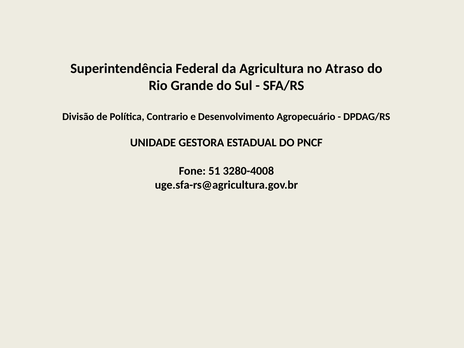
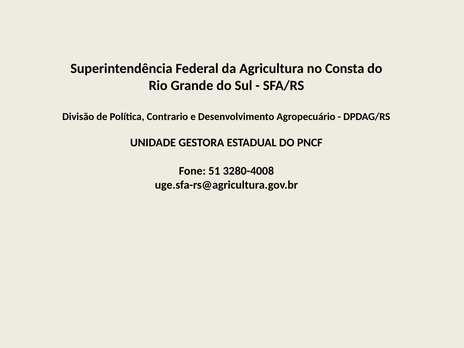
Atraso: Atraso -> Consta
